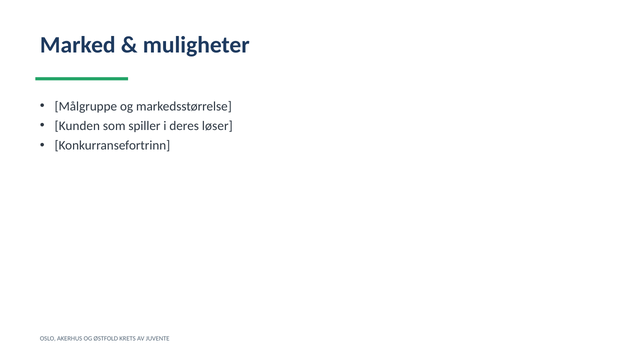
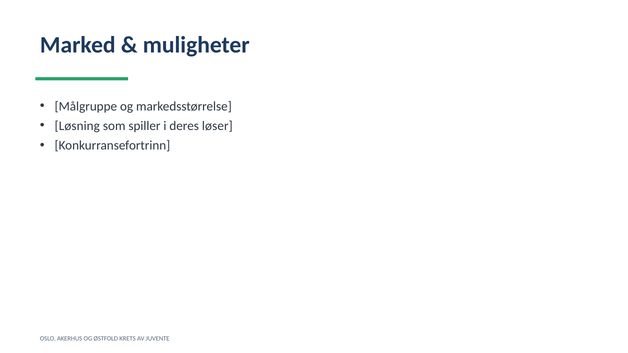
Kunden: Kunden -> Løsning
